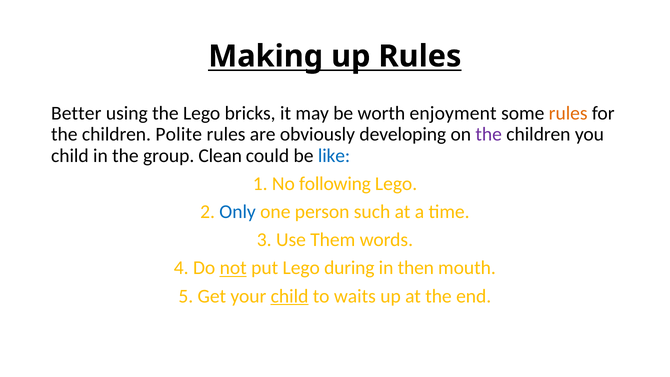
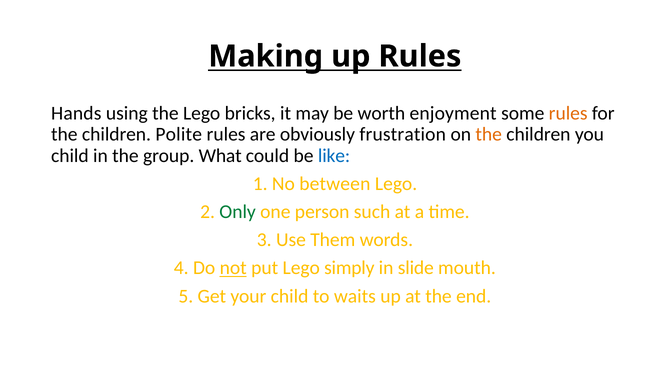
Better: Better -> Hands
developing: developing -> frustration
the at (489, 134) colour: purple -> orange
Clean: Clean -> What
following: following -> between
Only colour: blue -> green
during: during -> simply
then: then -> slide
child at (290, 296) underline: present -> none
